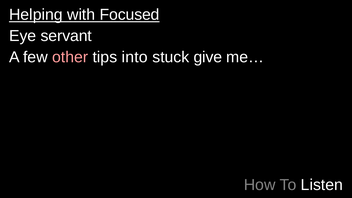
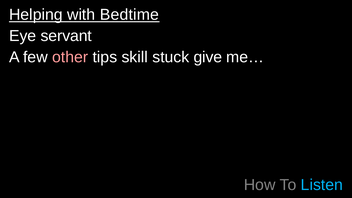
Focused: Focused -> Bedtime
into: into -> skill
Listen colour: white -> light blue
